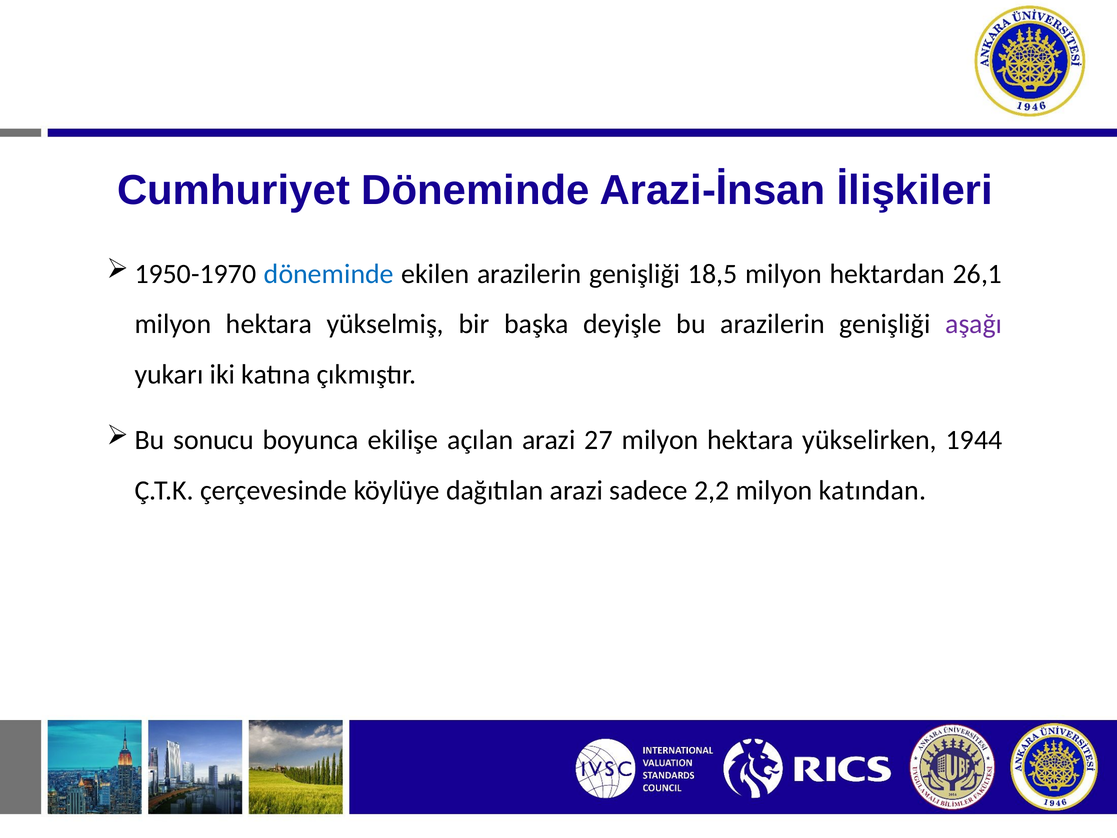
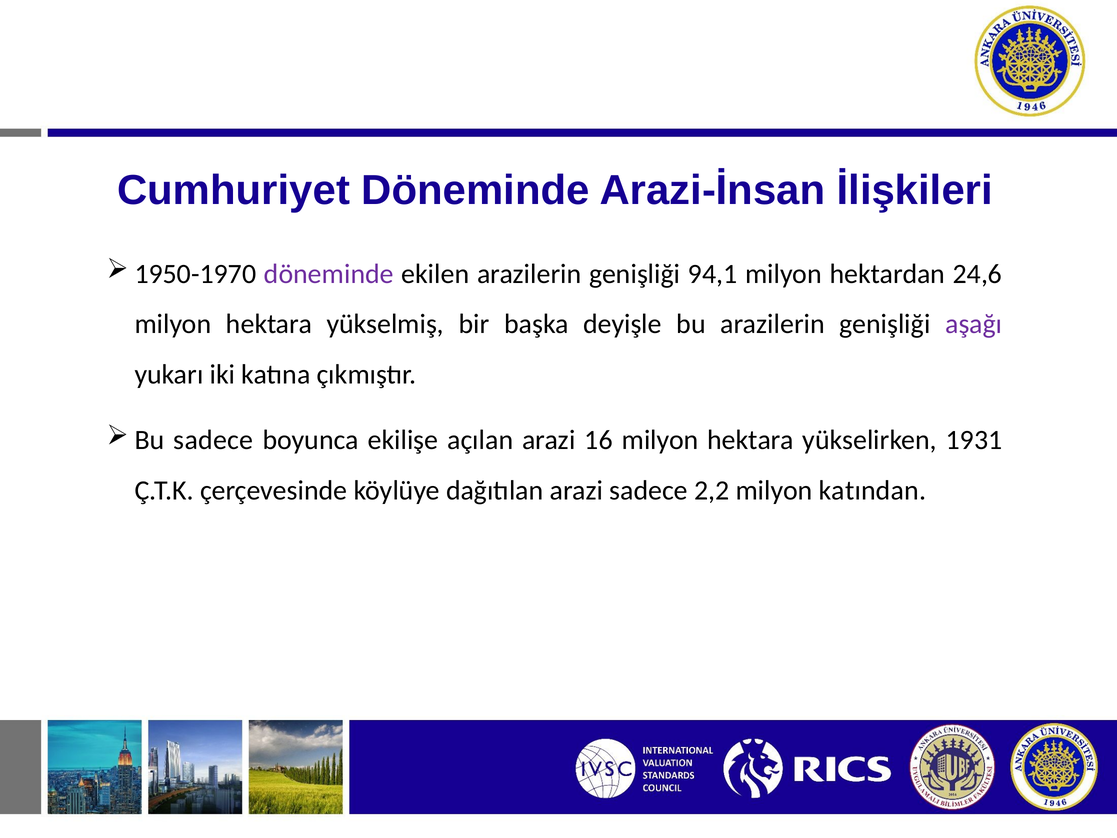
döneminde at (329, 274) colour: blue -> purple
18,5: 18,5 -> 94,1
26,1: 26,1 -> 24,6
Bu sonucu: sonucu -> sadece
27: 27 -> 16
1944: 1944 -> 1931
